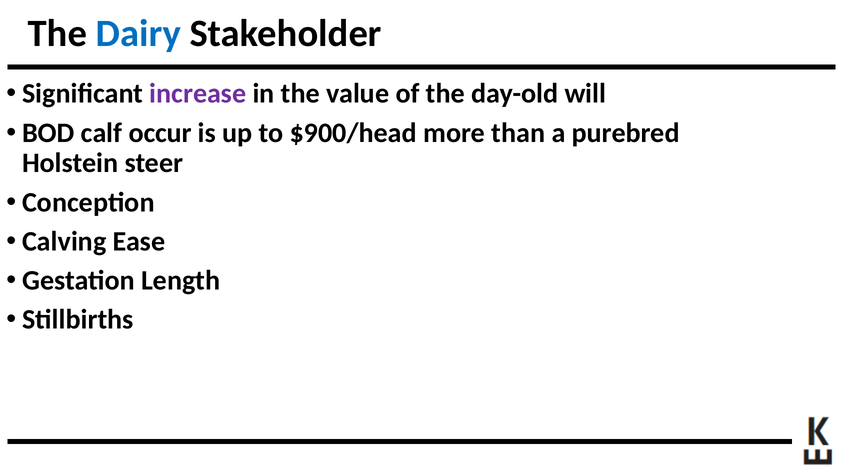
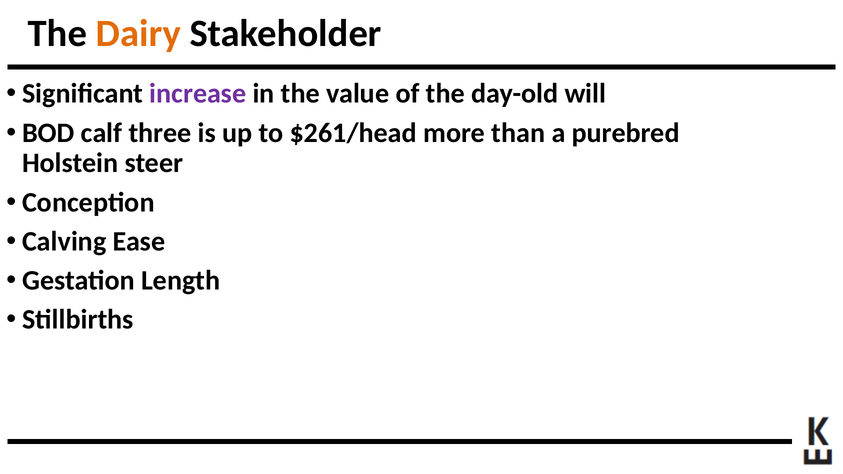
Dairy colour: blue -> orange
occur: occur -> three
$900/head: $900/head -> $261/head
